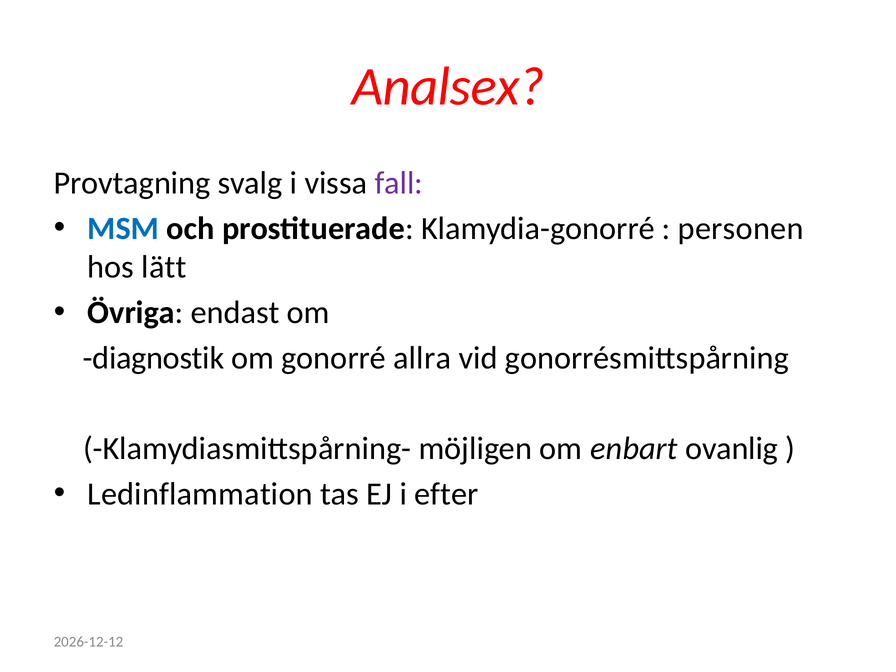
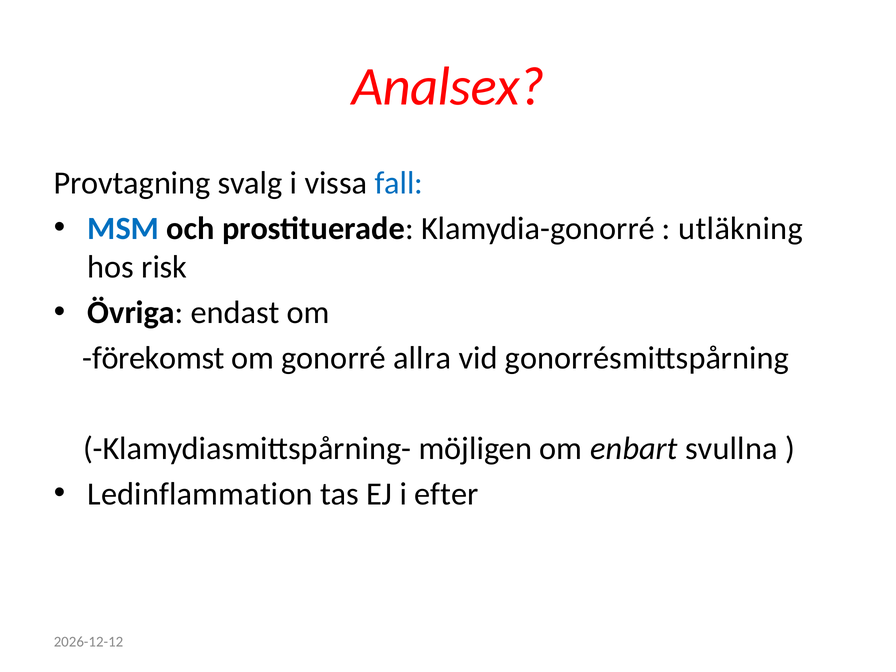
fall colour: purple -> blue
personen: personen -> utläkning
lätt: lätt -> risk
diagnostik: diagnostik -> förekomst
ovanlig: ovanlig -> svullna
